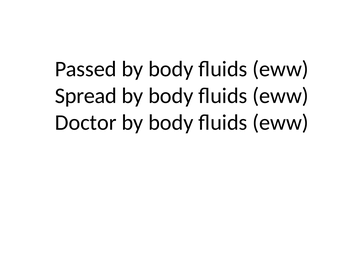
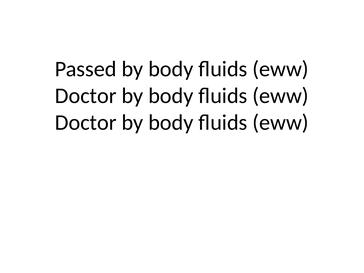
Spread at (86, 96): Spread -> Doctor
